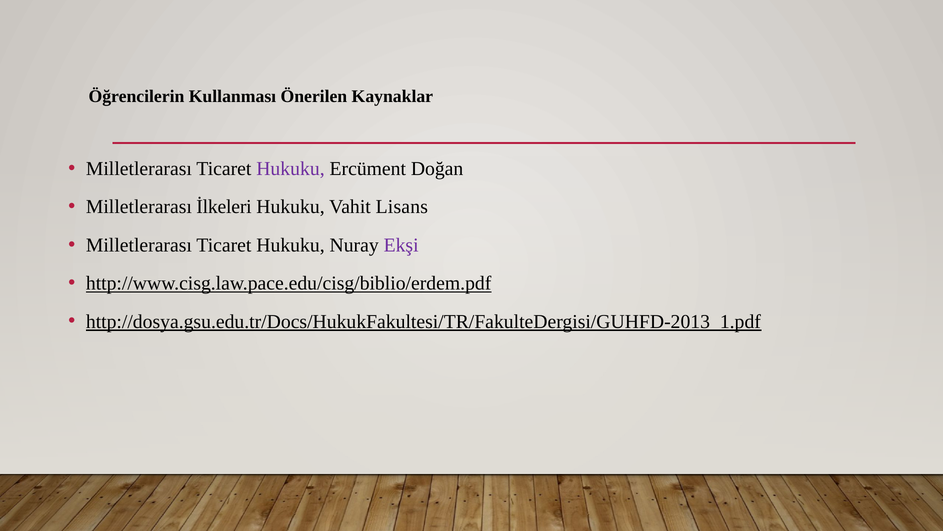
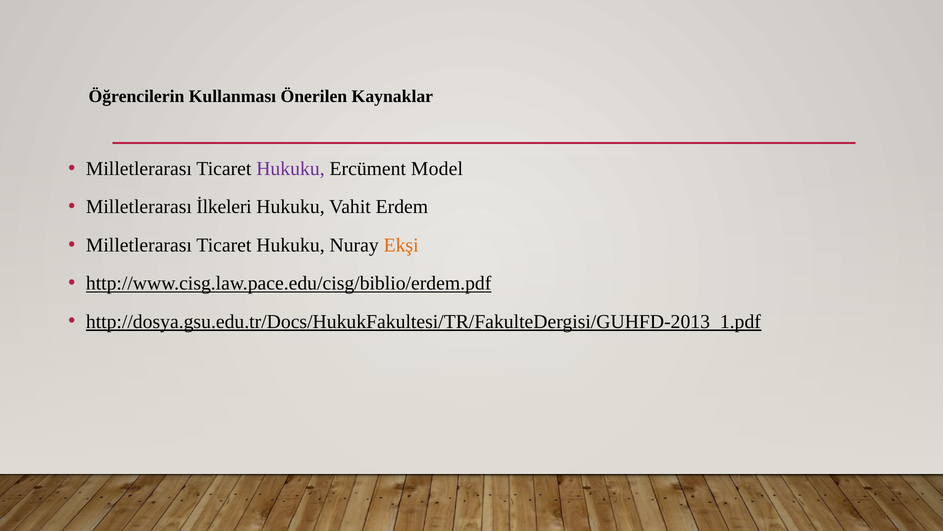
Doğan: Doğan -> Model
Lisans: Lisans -> Erdem
Ekşi colour: purple -> orange
